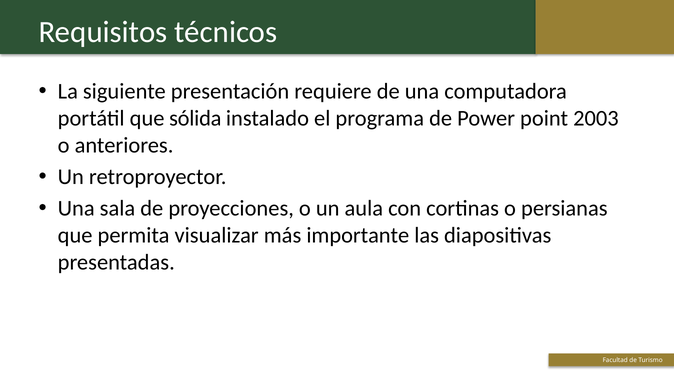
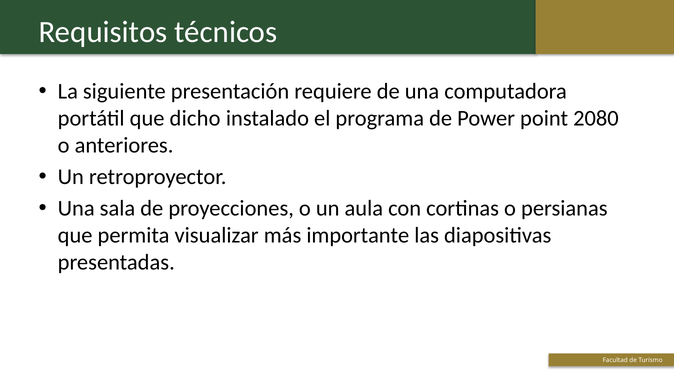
sólida: sólida -> dicho
2003: 2003 -> 2080
